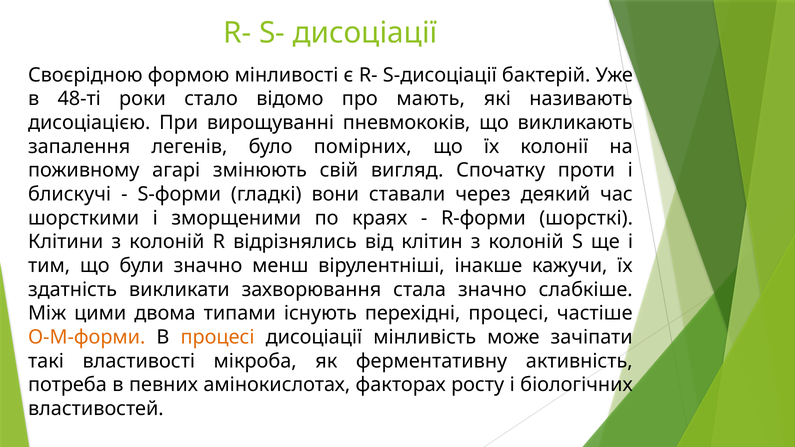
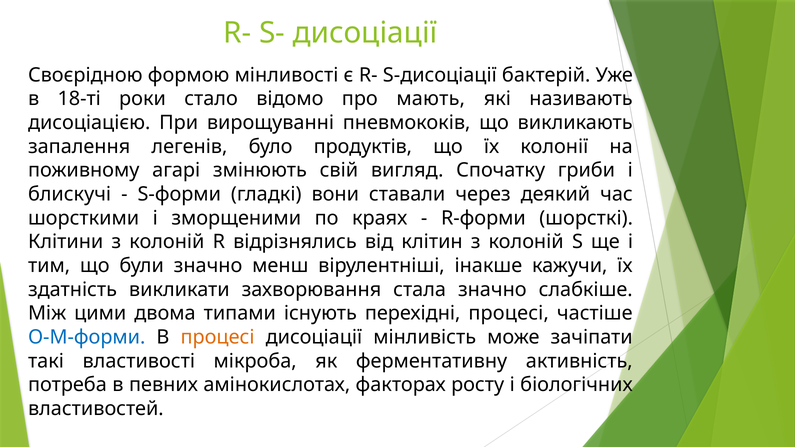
48-ті: 48-ті -> 18-ті
помірних: помірних -> продуктів
проти: проти -> гриби
О-М-форми colour: orange -> blue
